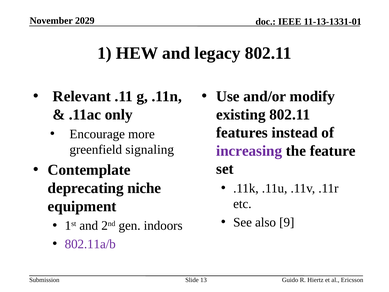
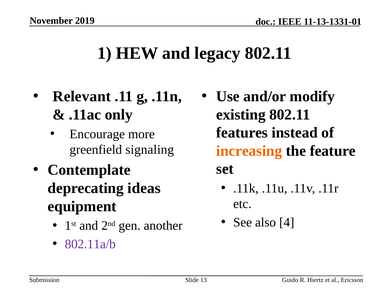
2029: 2029 -> 2019
increasing colour: purple -> orange
niche: niche -> ideas
9: 9 -> 4
indoors: indoors -> another
